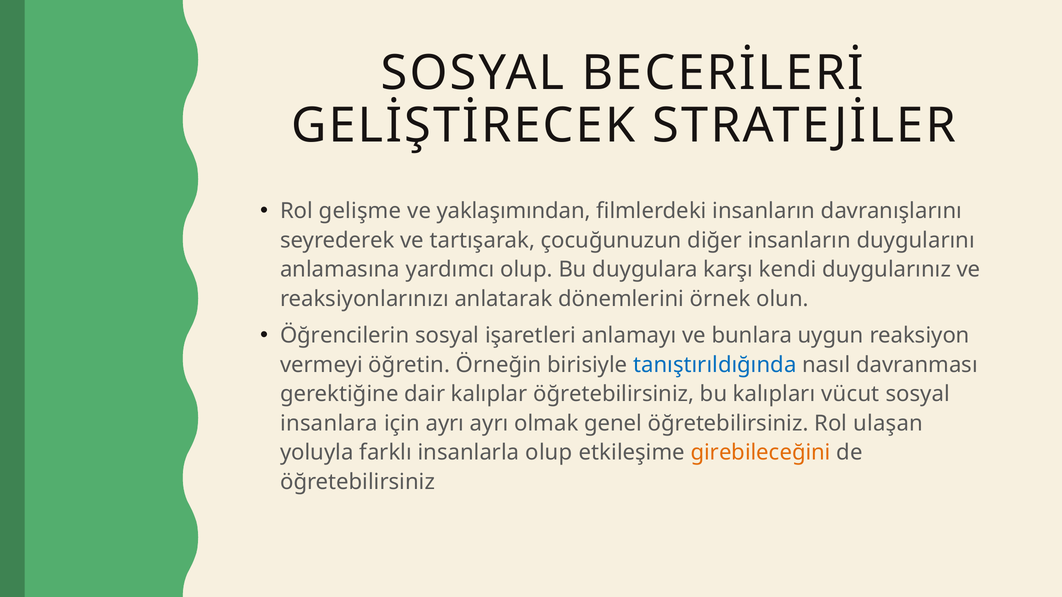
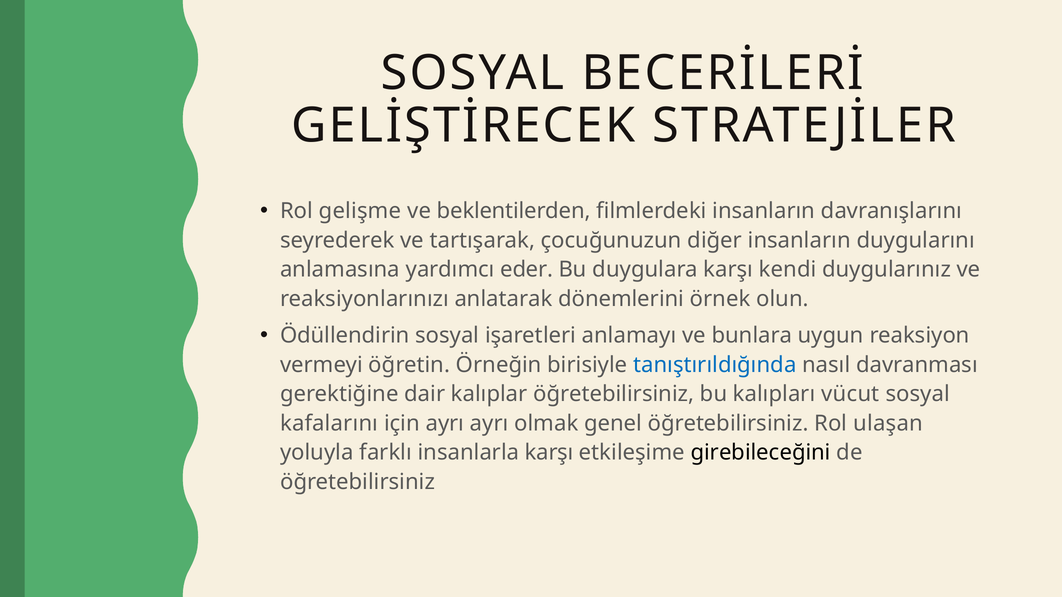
yaklaşımından: yaklaşımından -> beklentilerden
yardımcı olup: olup -> eder
Öğrencilerin: Öğrencilerin -> Ödüllendirin
insanlara: insanlara -> kafalarını
insanlarla olup: olup -> karşı
girebileceğini colour: orange -> black
